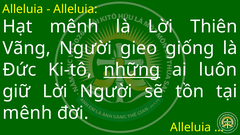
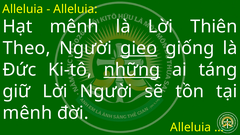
Vãng: Vãng -> Theo
gieo underline: none -> present
luôn: luôn -> táng
